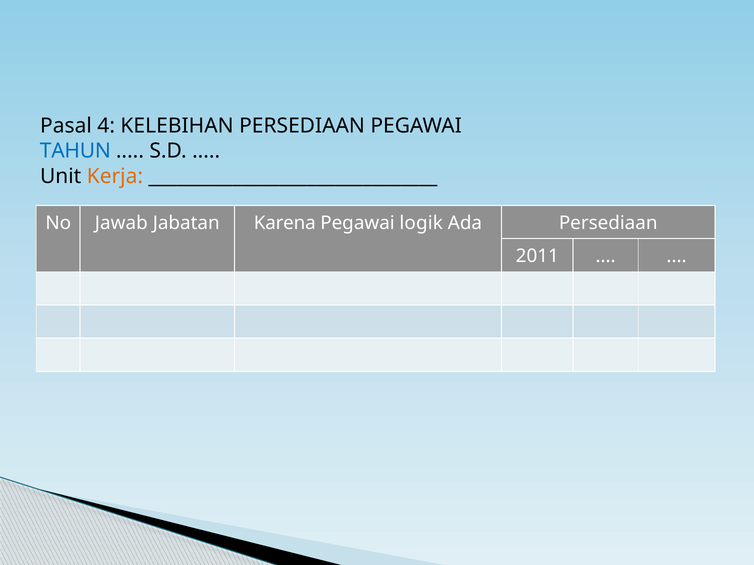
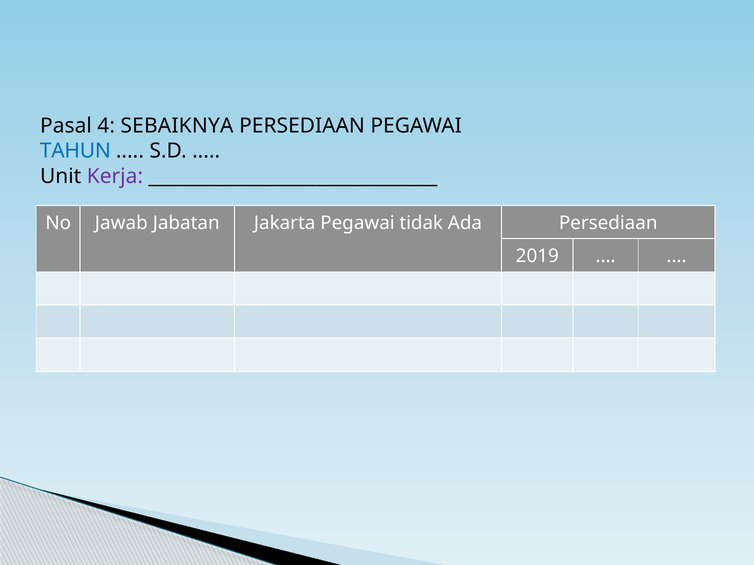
KELEBIHAN: KELEBIHAN -> SEBAIKNYA
Kerja colour: orange -> purple
Karena: Karena -> Jakarta
logik: logik -> tidak
2011: 2011 -> 2019
